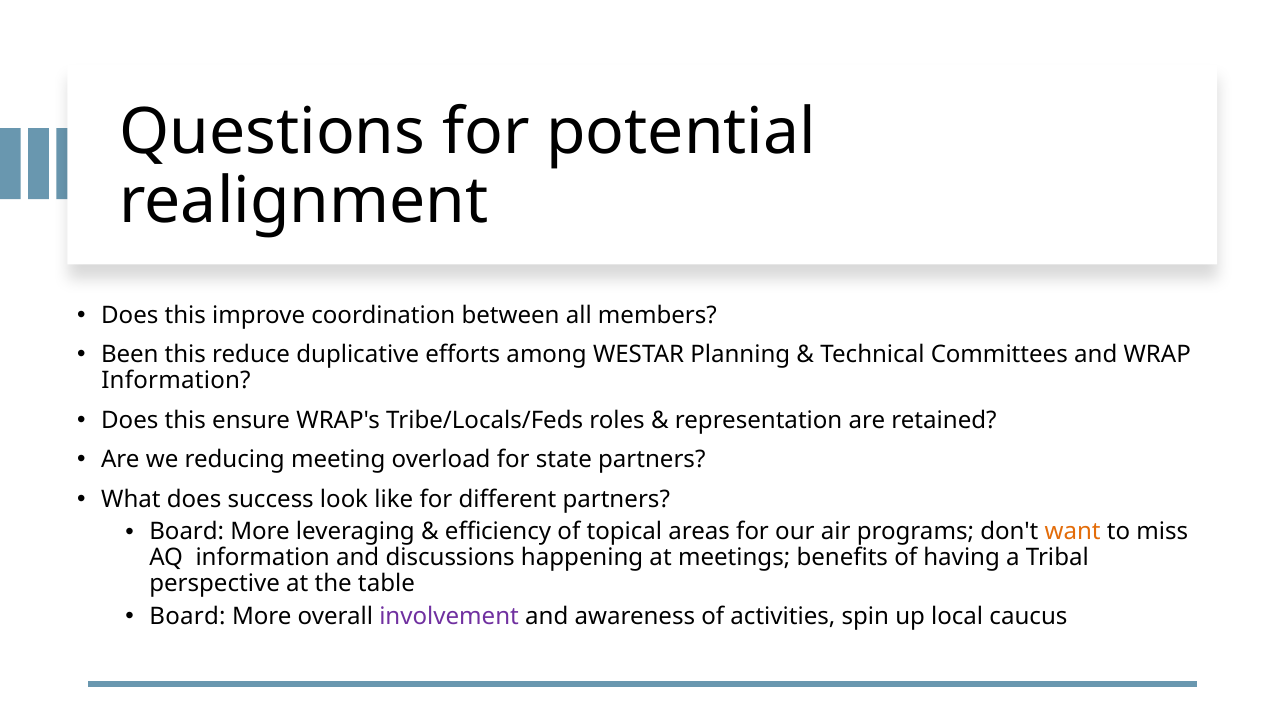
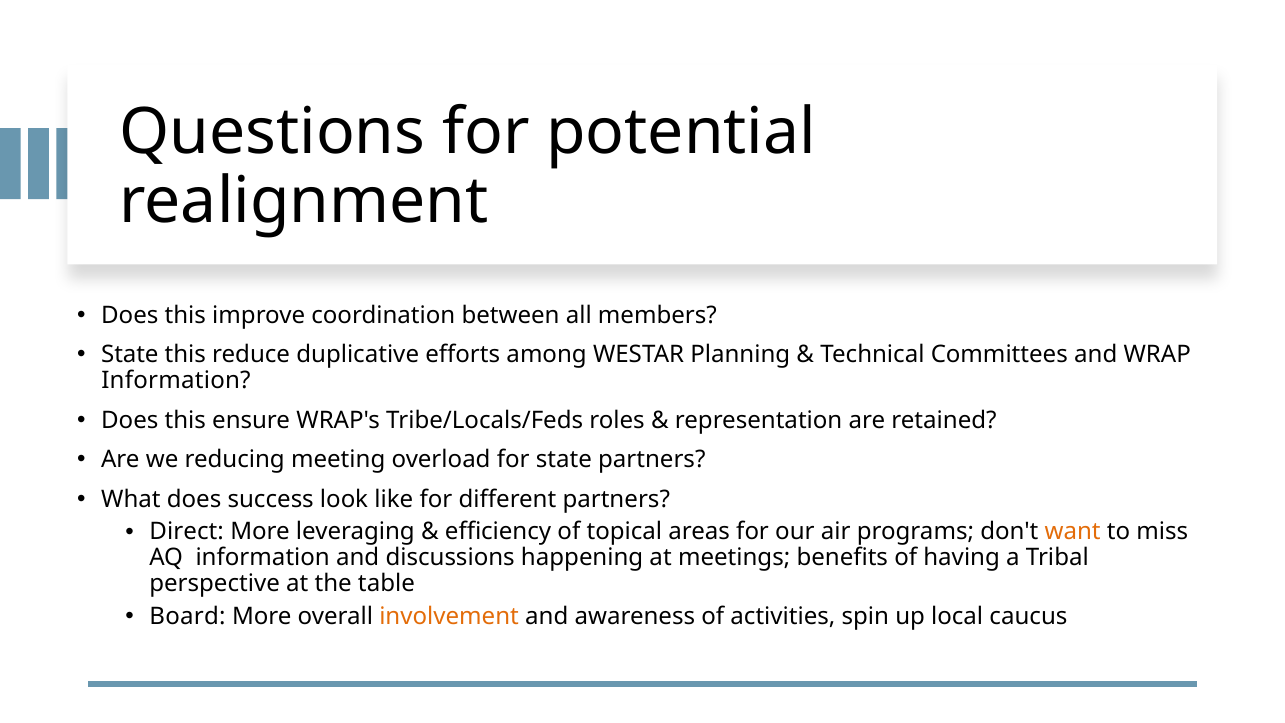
Been at (130, 355): Been -> State
Board at (187, 532): Board -> Direct
involvement colour: purple -> orange
